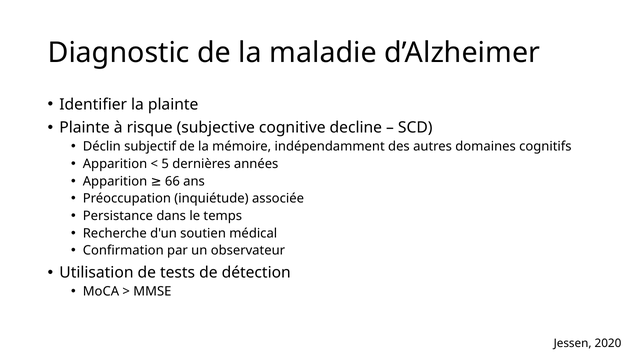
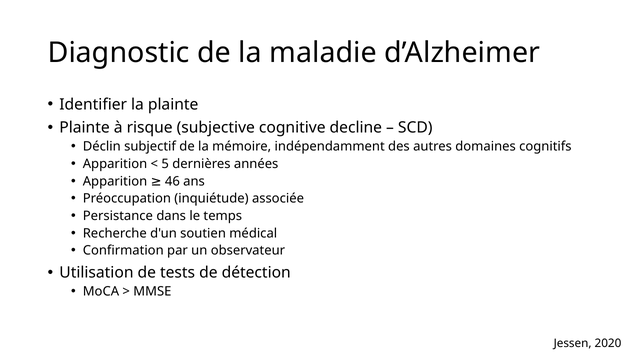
66: 66 -> 46
